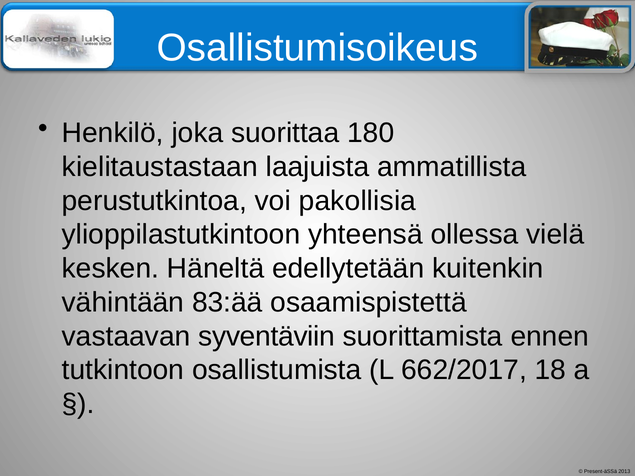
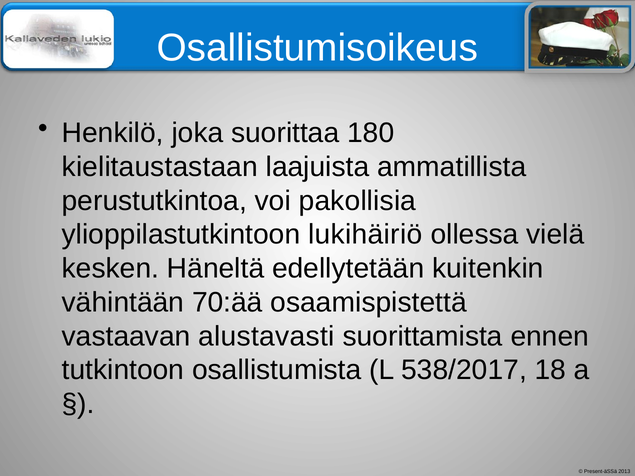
yhteensä: yhteensä -> lukihäiriö
83:ää: 83:ää -> 70:ää
syventäviin: syventäviin -> alustavasti
662/2017: 662/2017 -> 538/2017
